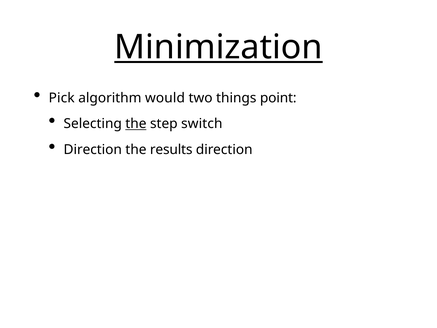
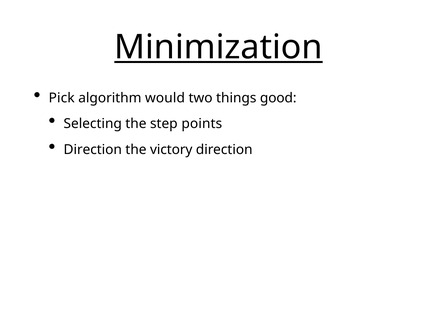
point: point -> good
the at (136, 124) underline: present -> none
switch: switch -> points
results: results -> victory
